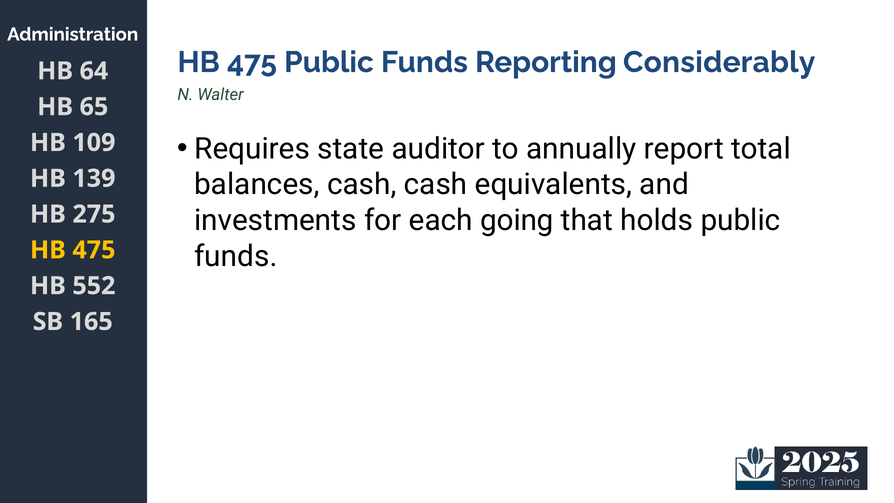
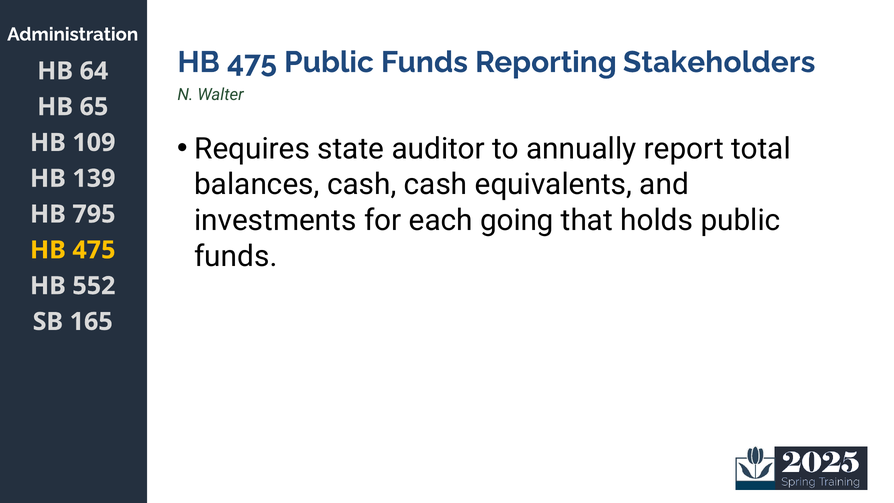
Considerably: Considerably -> Stakeholders
275: 275 -> 795
